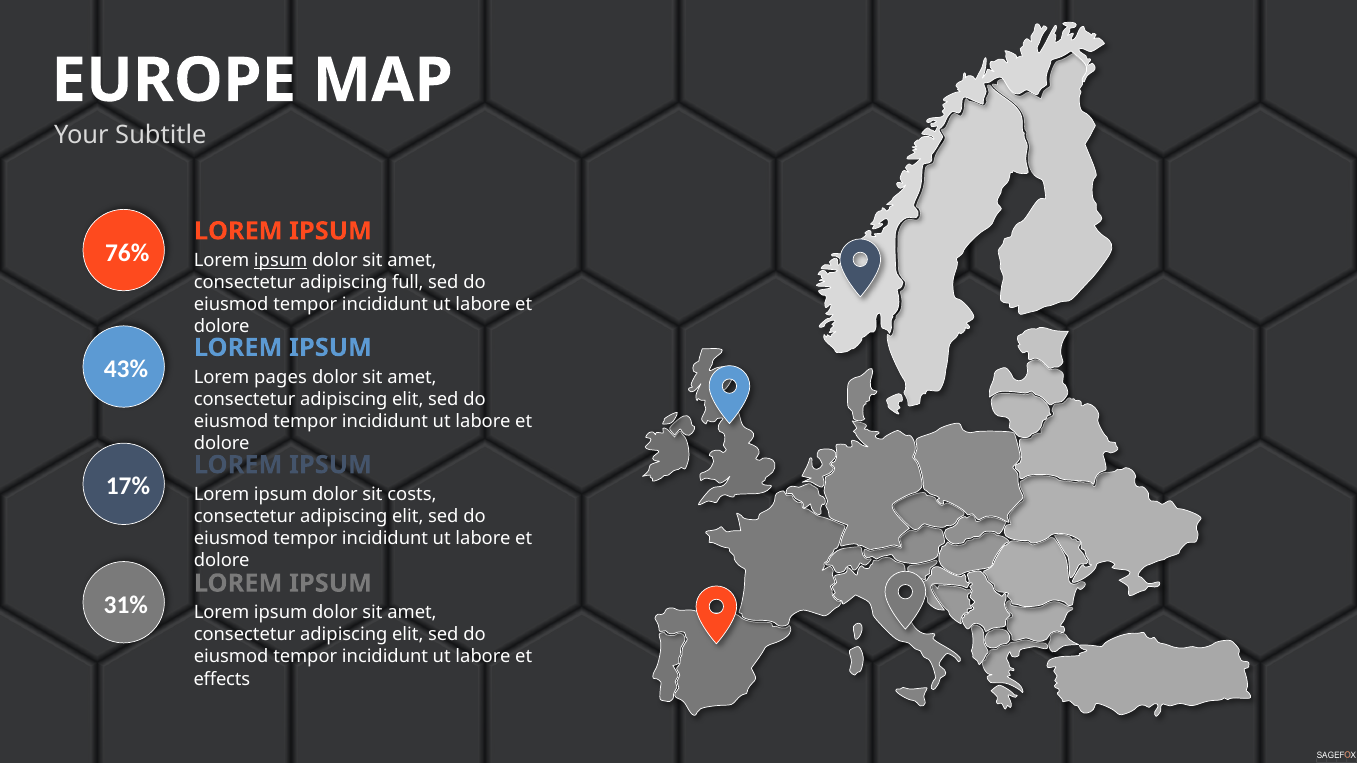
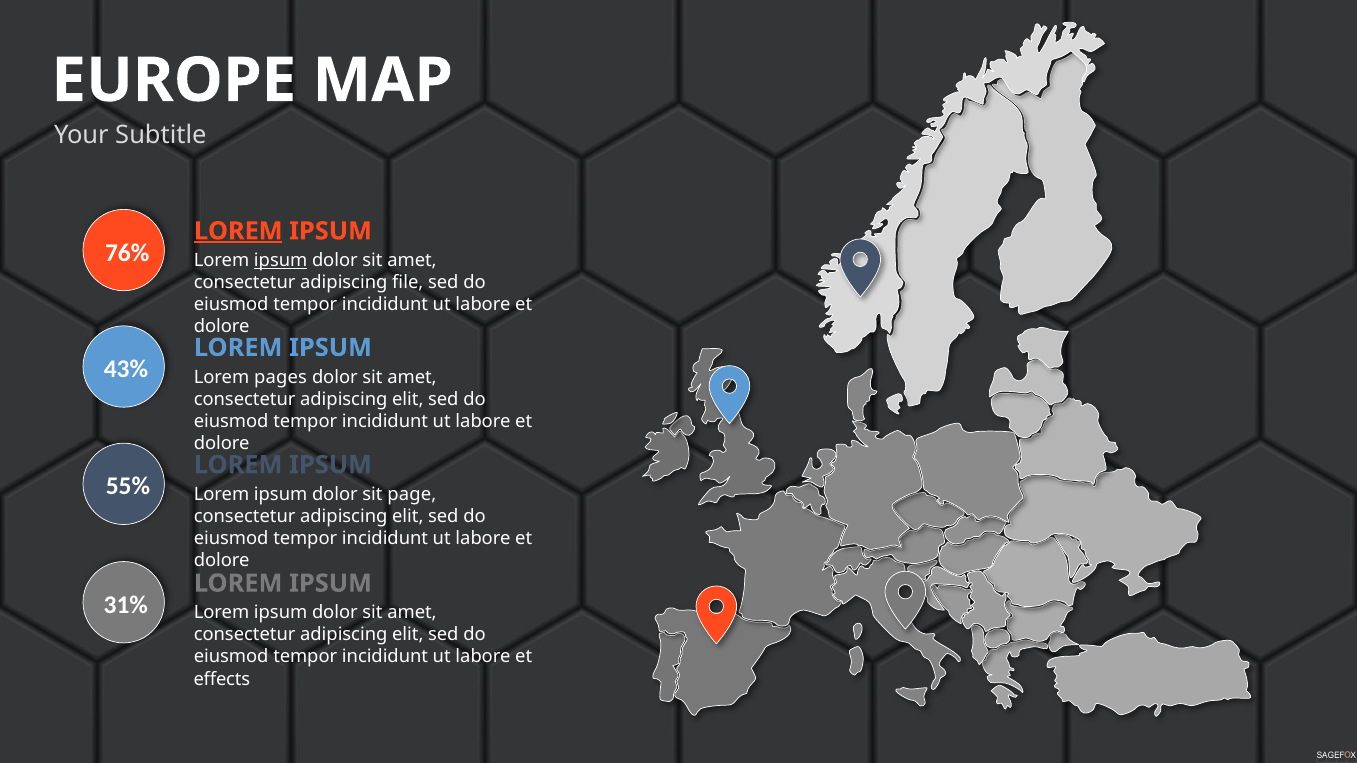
LOREM at (238, 231) underline: none -> present
full: full -> file
17%: 17% -> 55%
costs: costs -> page
